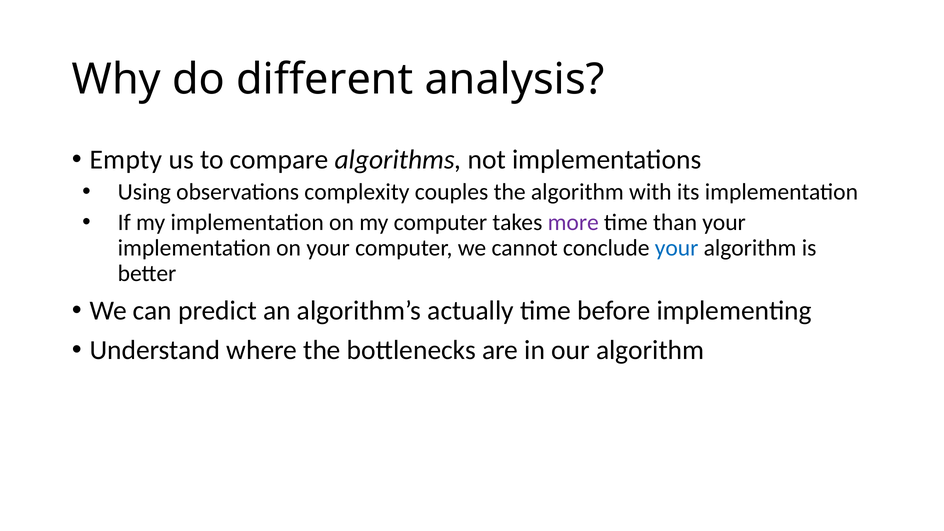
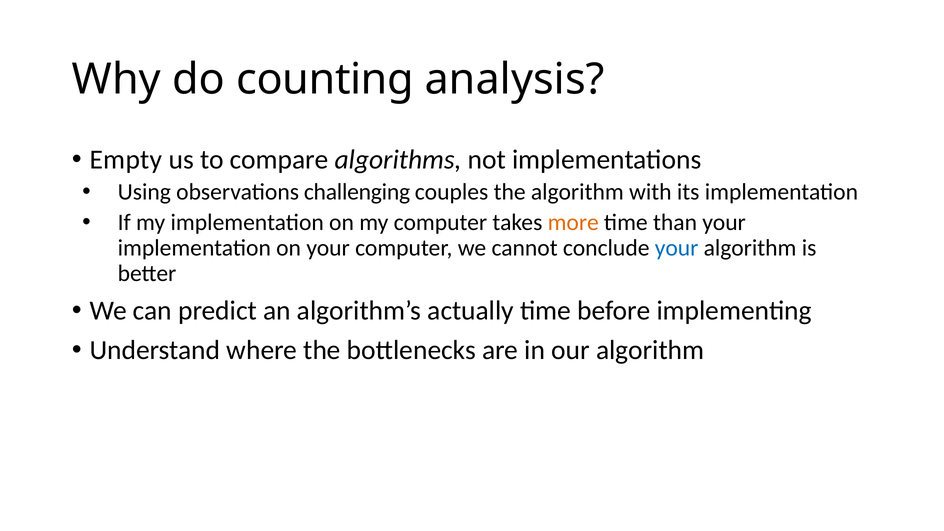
different: different -> counting
complexity: complexity -> challenging
more colour: purple -> orange
